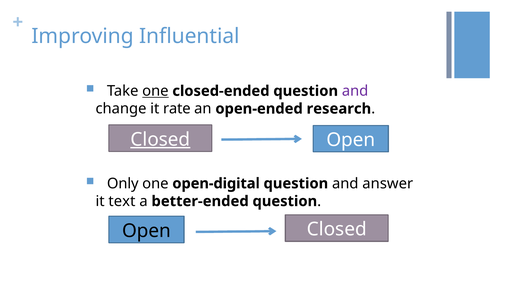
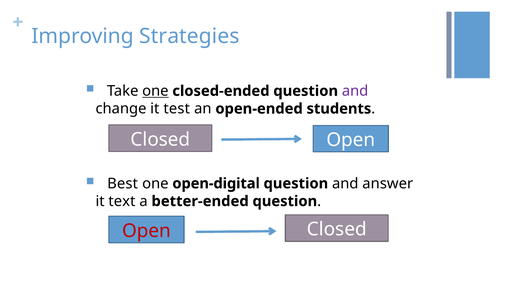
Influential: Influential -> Strategies
rate: rate -> test
research: research -> students
Closed at (160, 139) underline: present -> none
Only: Only -> Best
Open at (146, 231) colour: black -> red
